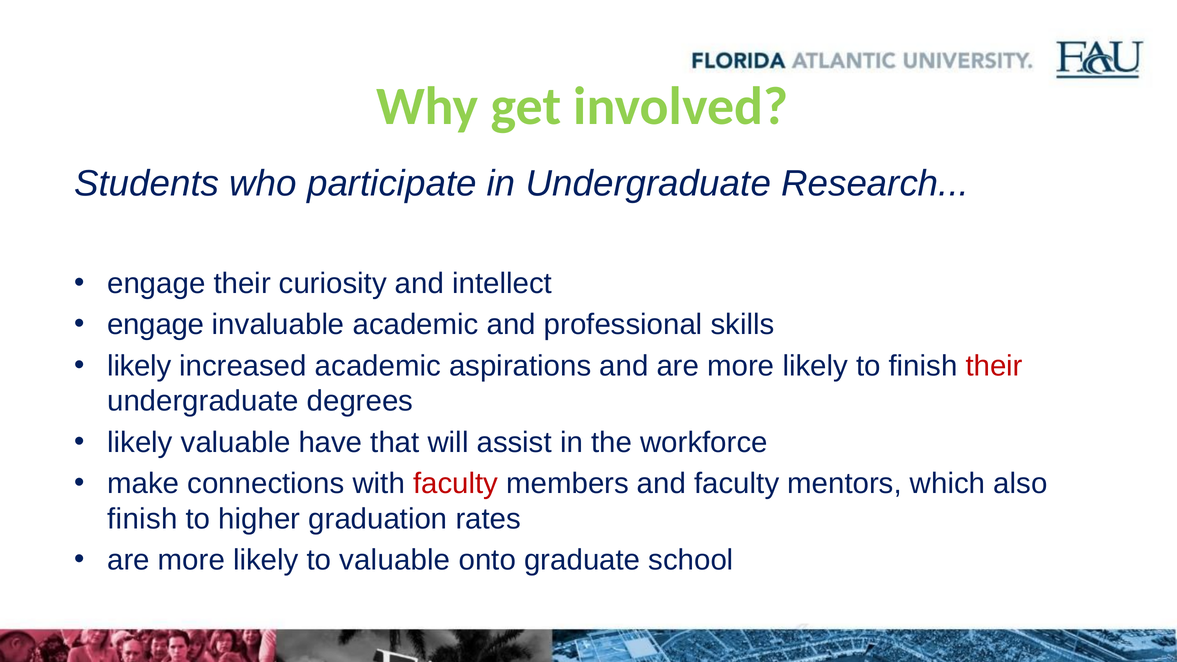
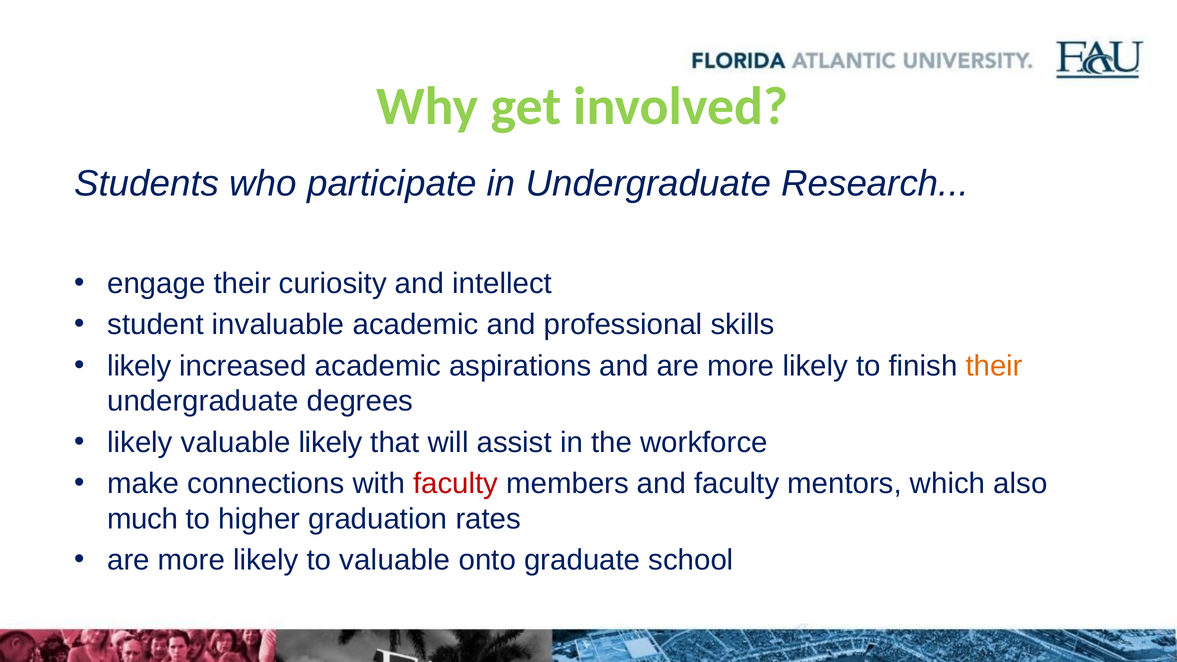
engage at (156, 325): engage -> student
their at (994, 366) colour: red -> orange
valuable have: have -> likely
finish at (142, 519): finish -> much
